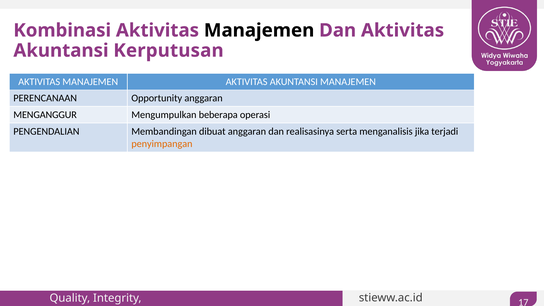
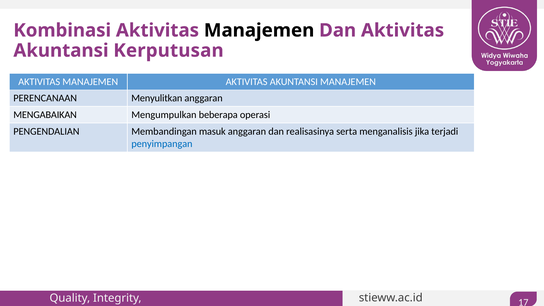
Opportunity: Opportunity -> Menyulitkan
MENGANGGUR: MENGANGGUR -> MENGABAIKAN
dibuat: dibuat -> masuk
penyimpangan colour: orange -> blue
